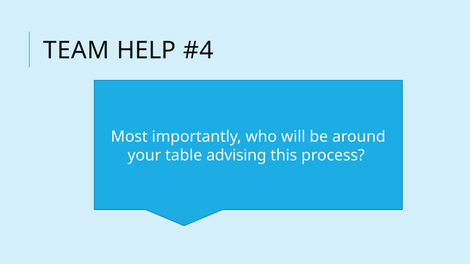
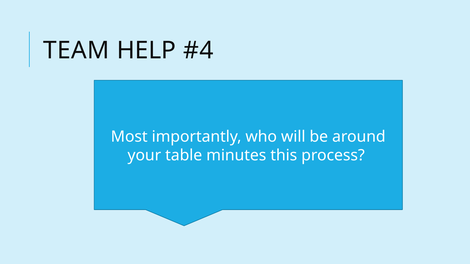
advising: advising -> minutes
